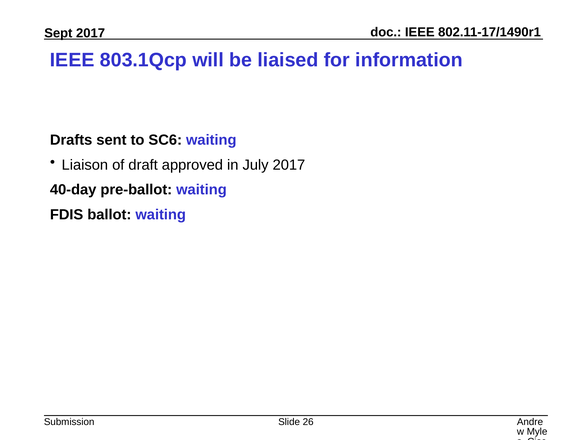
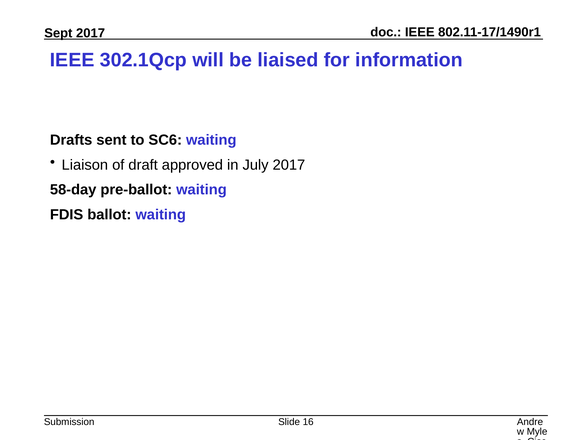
803.1Qcp: 803.1Qcp -> 302.1Qcp
40-day: 40-day -> 58-day
26: 26 -> 16
